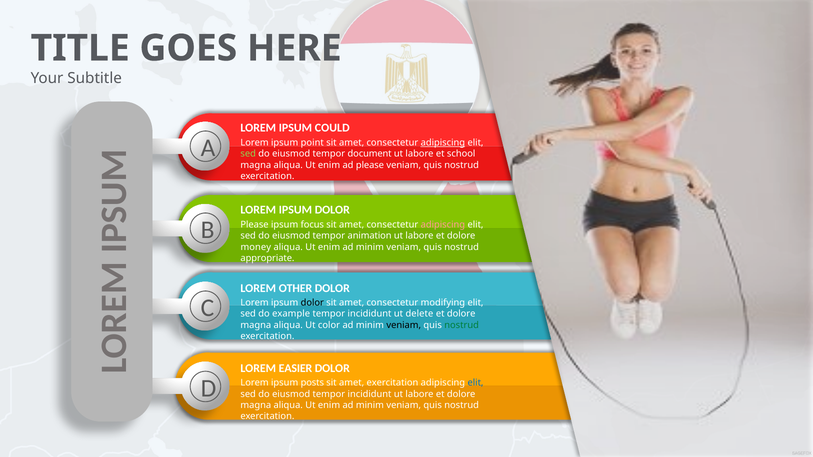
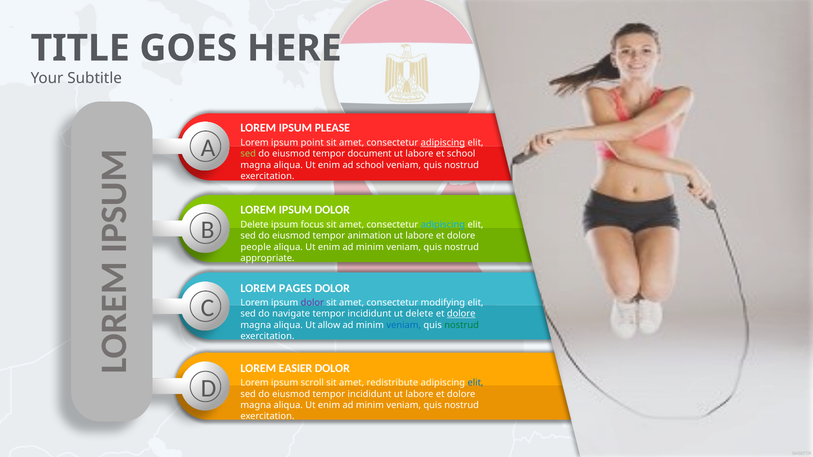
COULD: COULD -> PLEASE
ad please: please -> school
Please at (255, 225): Please -> Delete
adipiscing at (443, 225) colour: pink -> light blue
money: money -> people
OTHER: OTHER -> PAGES
dolor at (312, 303) colour: black -> purple
example: example -> navigate
dolore at (461, 314) underline: none -> present
color: color -> allow
veniam at (404, 325) colour: black -> blue
posts: posts -> scroll
amet exercitation: exercitation -> redistribute
